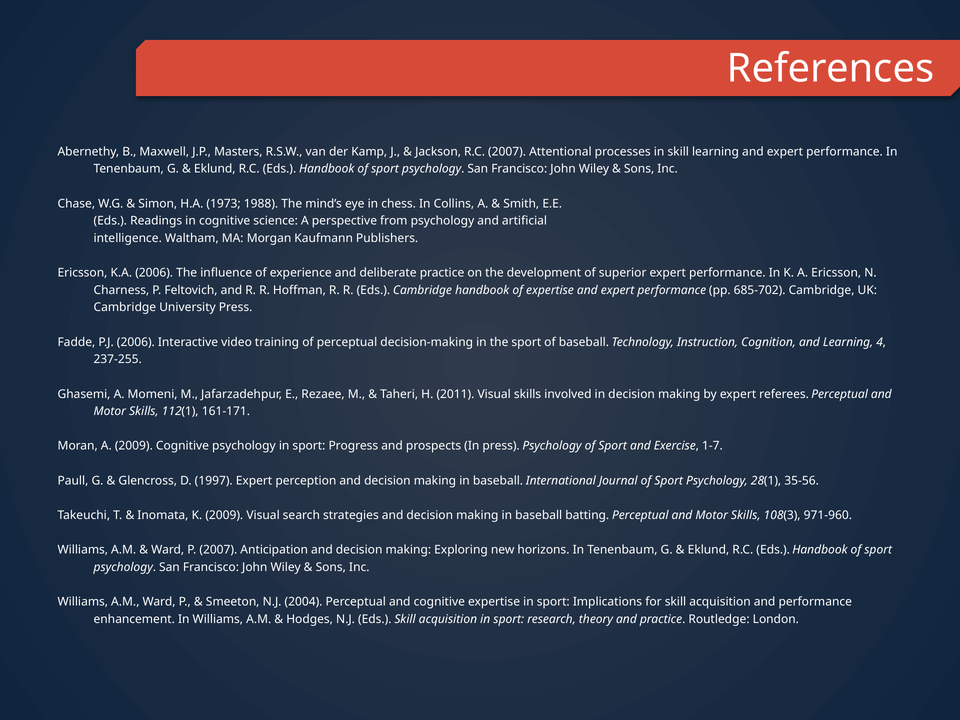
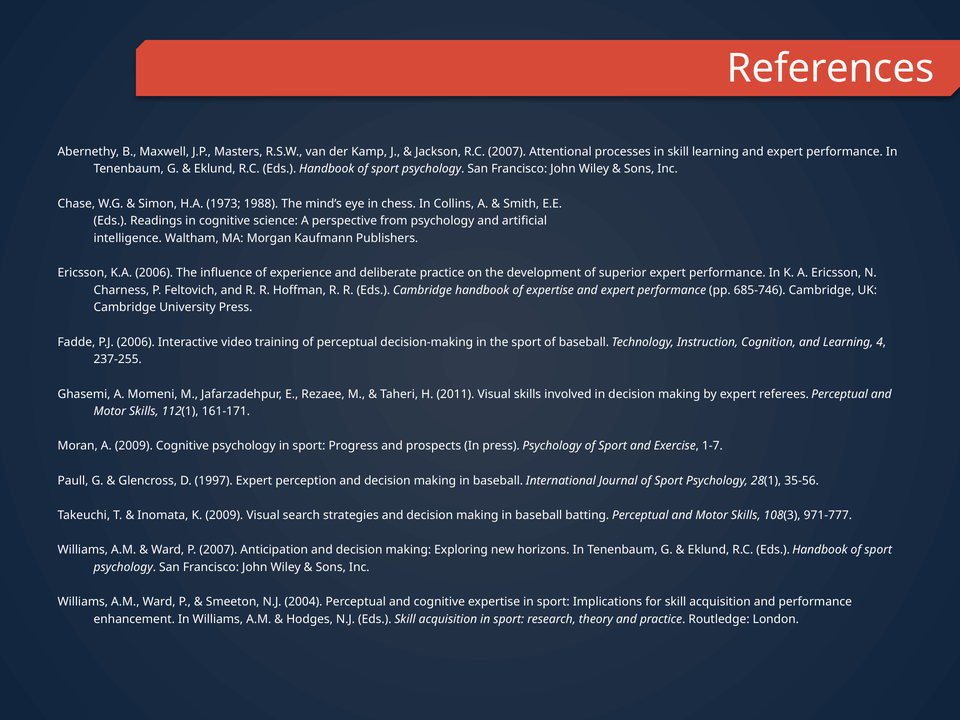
685-702: 685-702 -> 685-746
971-960: 971-960 -> 971-777
